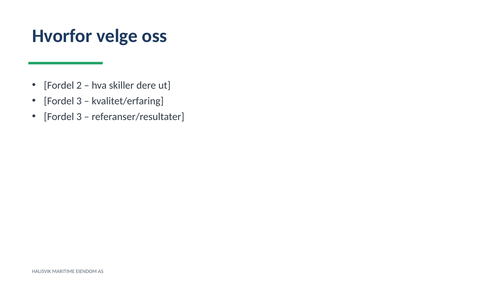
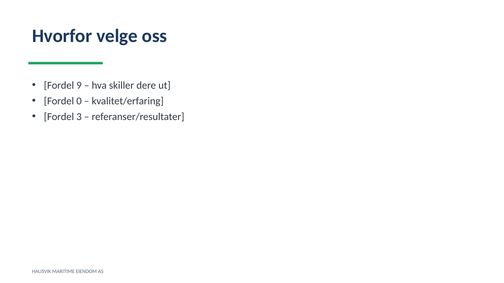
2: 2 -> 9
3 at (79, 101): 3 -> 0
